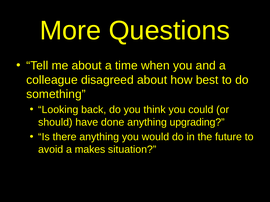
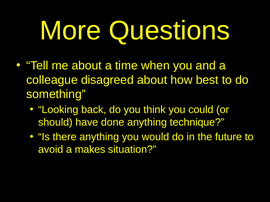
upgrading: upgrading -> technique
